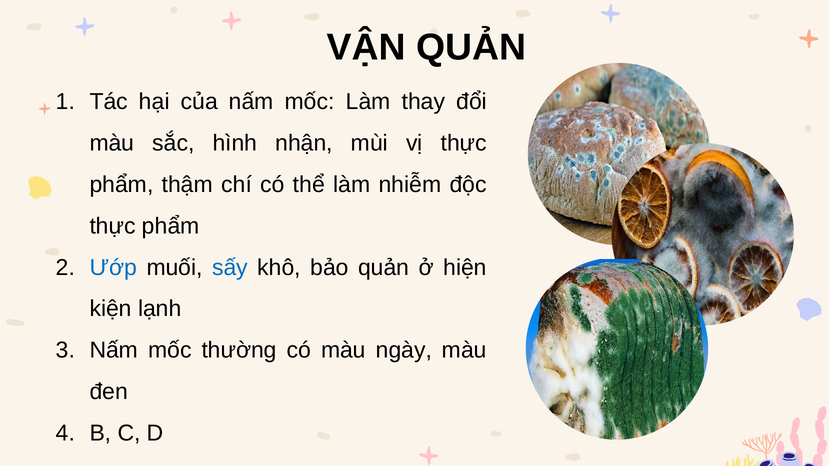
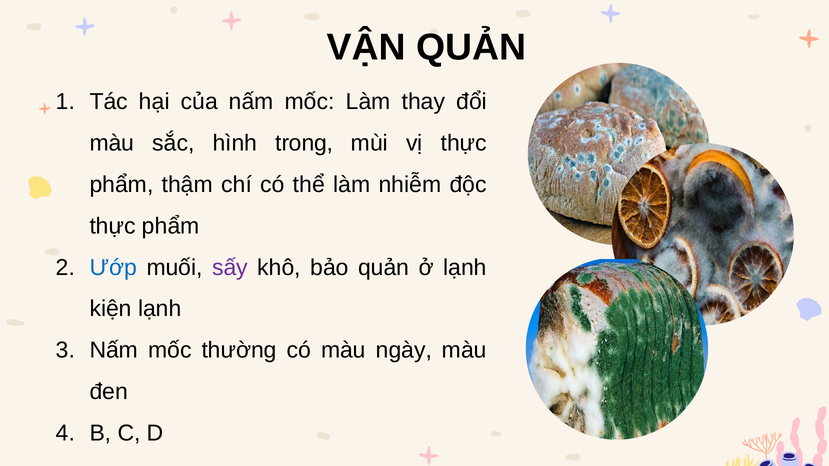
nhận: nhận -> trong
sấy colour: blue -> purple
ở hiện: hiện -> lạnh
